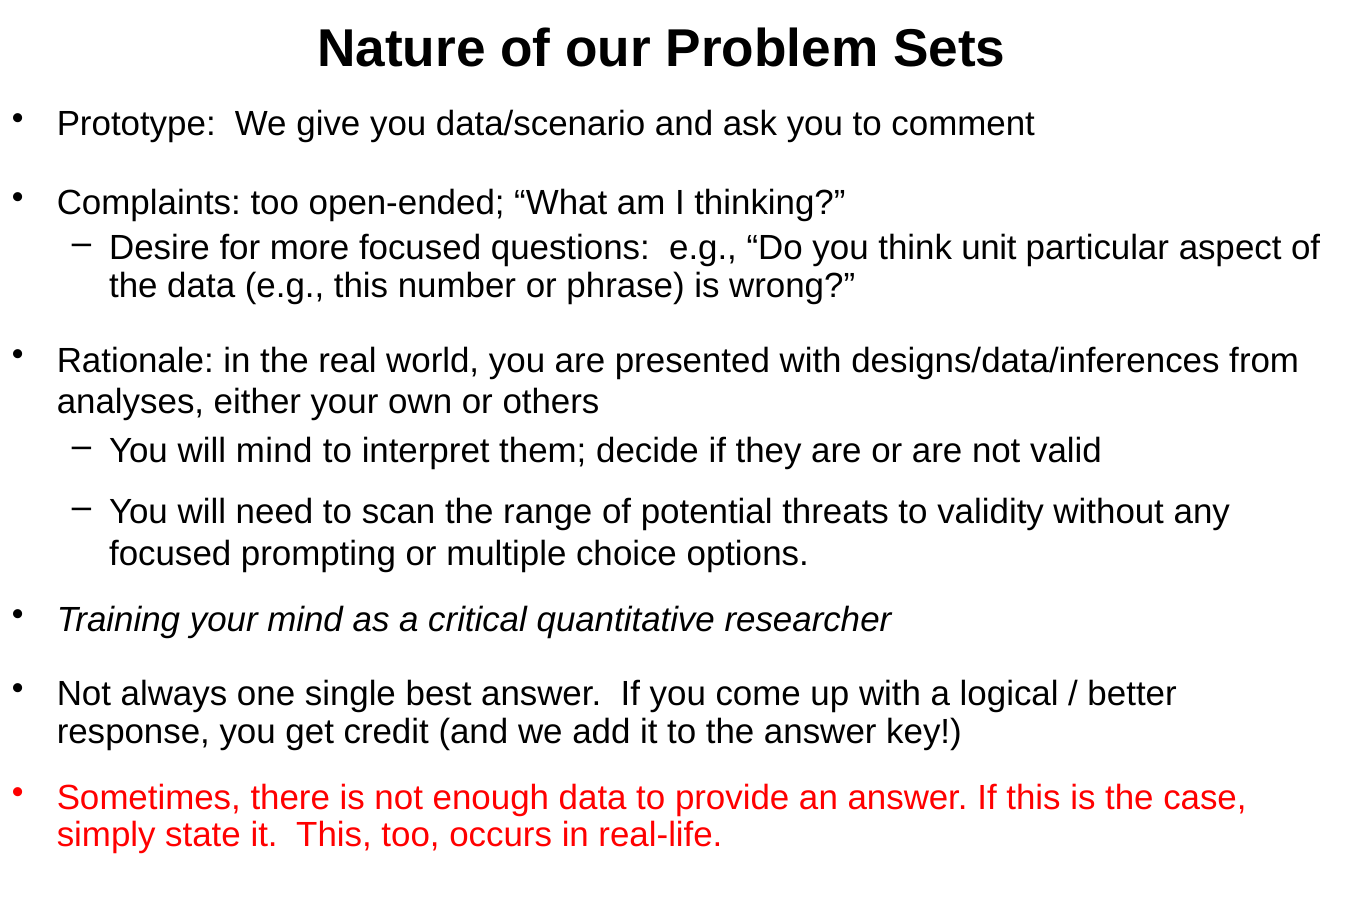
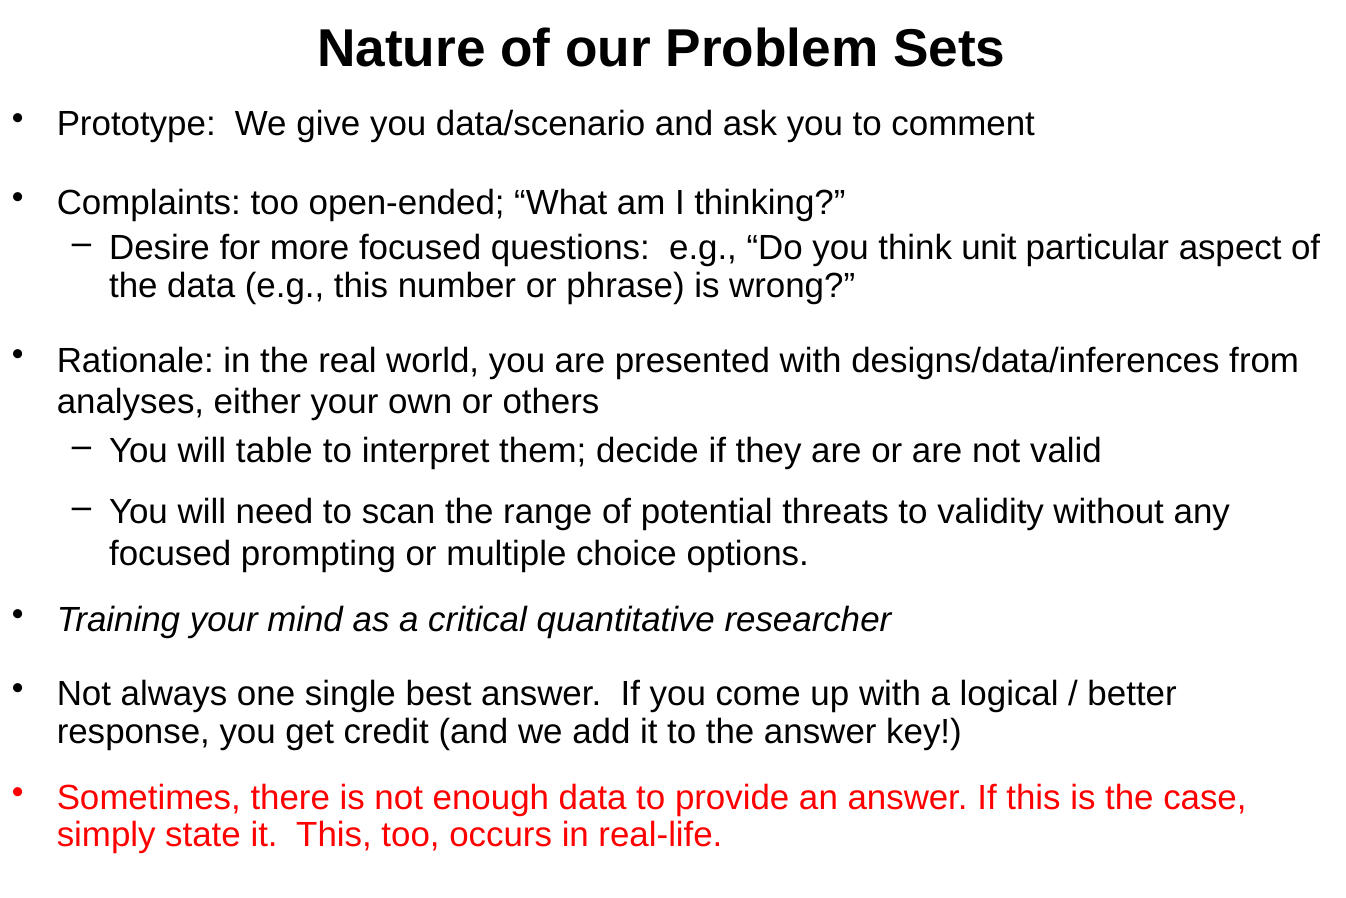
will mind: mind -> table
